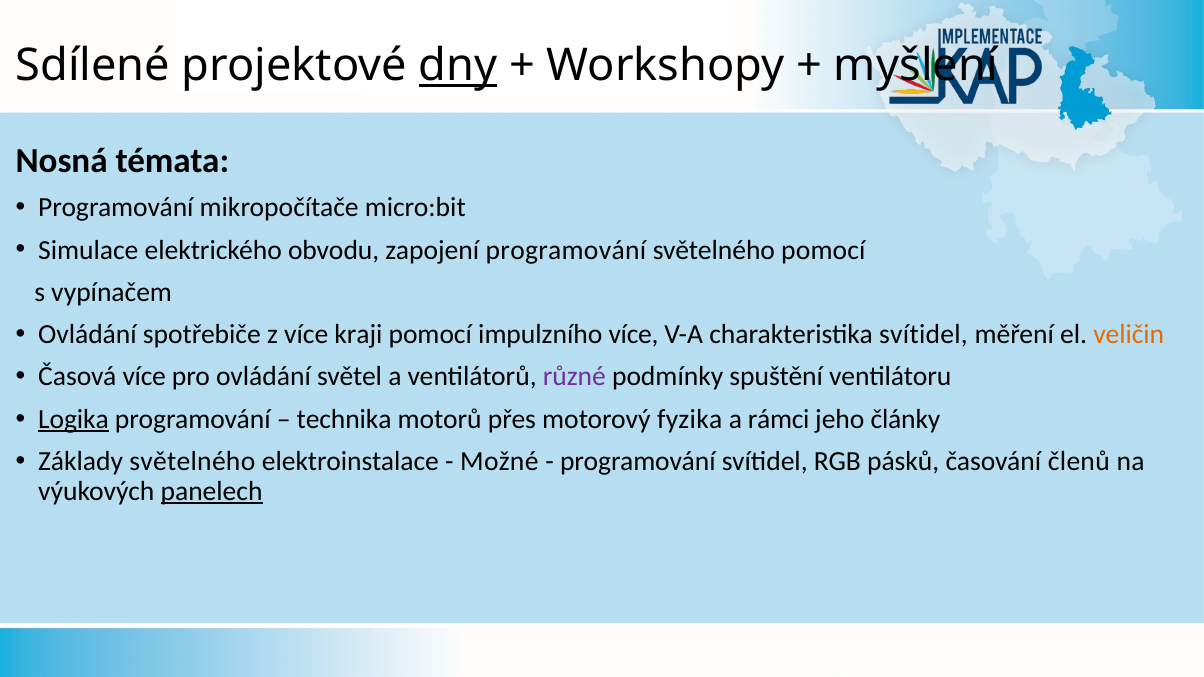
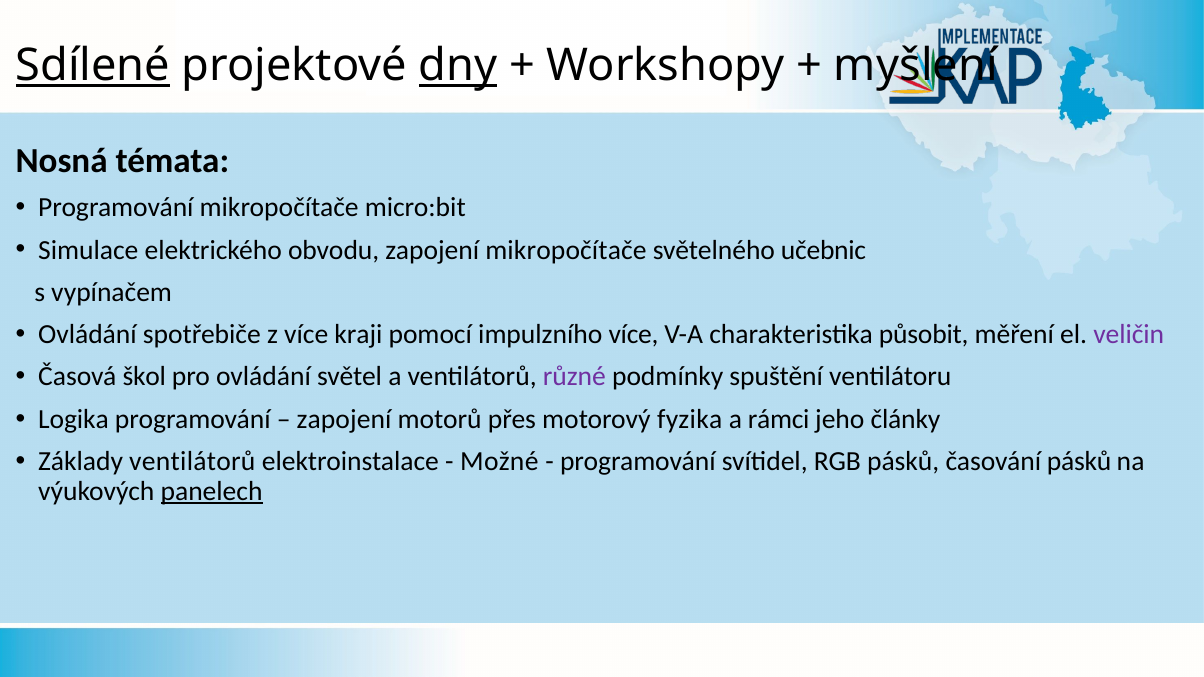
Sdílené underline: none -> present
zapojení programování: programování -> mikropočítače
světelného pomocí: pomocí -> učebnic
charakteristika svítidel: svítidel -> působit
veličin colour: orange -> purple
Časová více: více -> škol
Logika underline: present -> none
technika at (344, 419): technika -> zapojení
Základy světelného: světelného -> ventilátorů
časování členů: členů -> pásků
